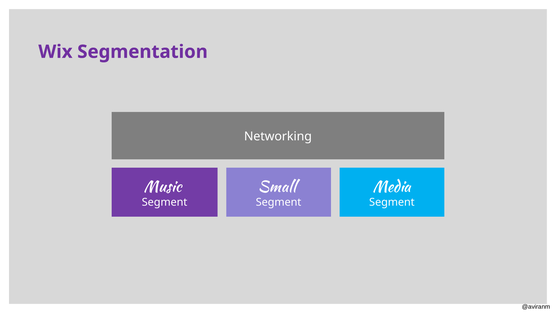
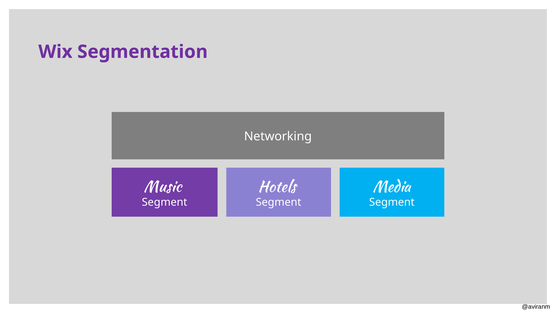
Small: Small -> Hotels
